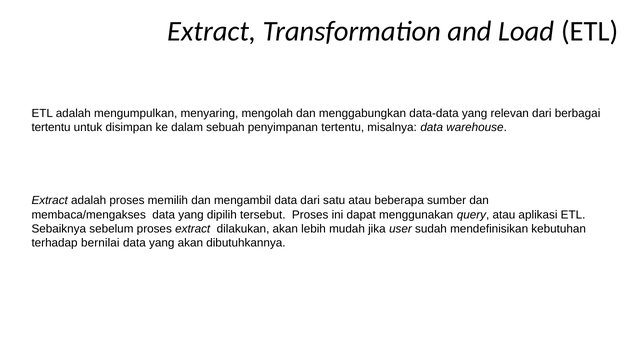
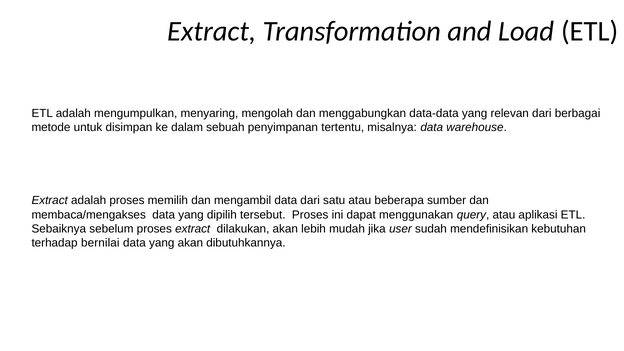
tertentu at (51, 127): tertentu -> metode
